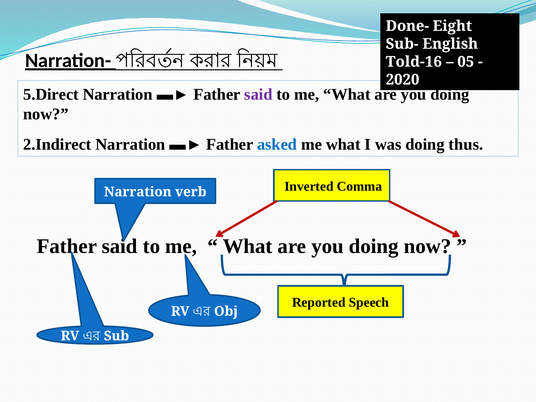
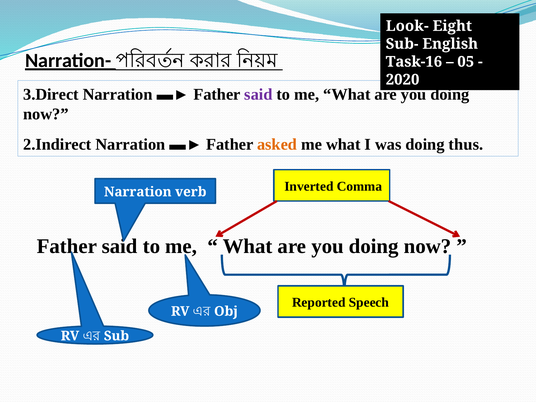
Done-: Done- -> Look-
Told-16: Told-16 -> Task-16
5.Direct: 5.Direct -> 3.Direct
asked colour: blue -> orange
